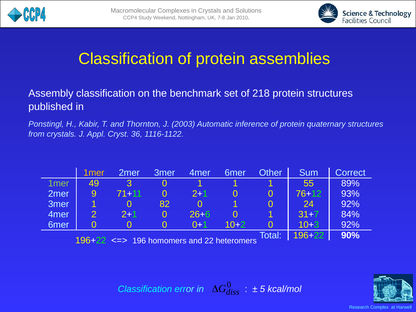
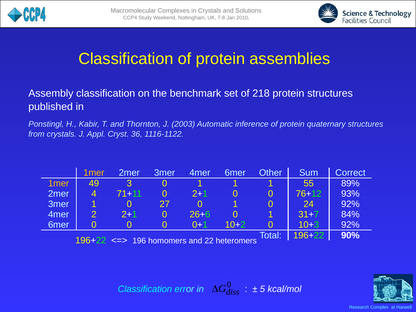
1mer at (59, 183) colour: light green -> yellow
9: 9 -> 4
82: 82 -> 27
